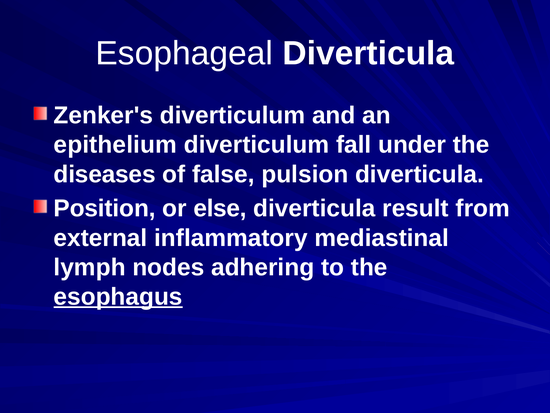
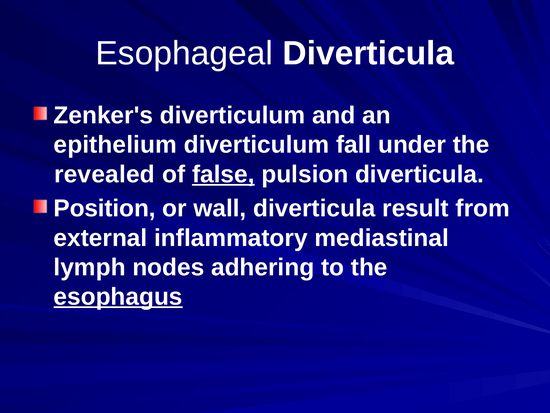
diseases: diseases -> revealed
false underline: none -> present
else: else -> wall
